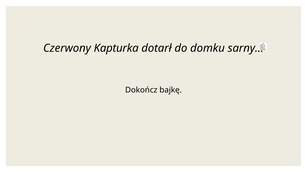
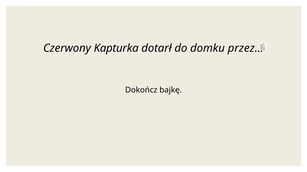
sarny…: sarny… -> przez…
